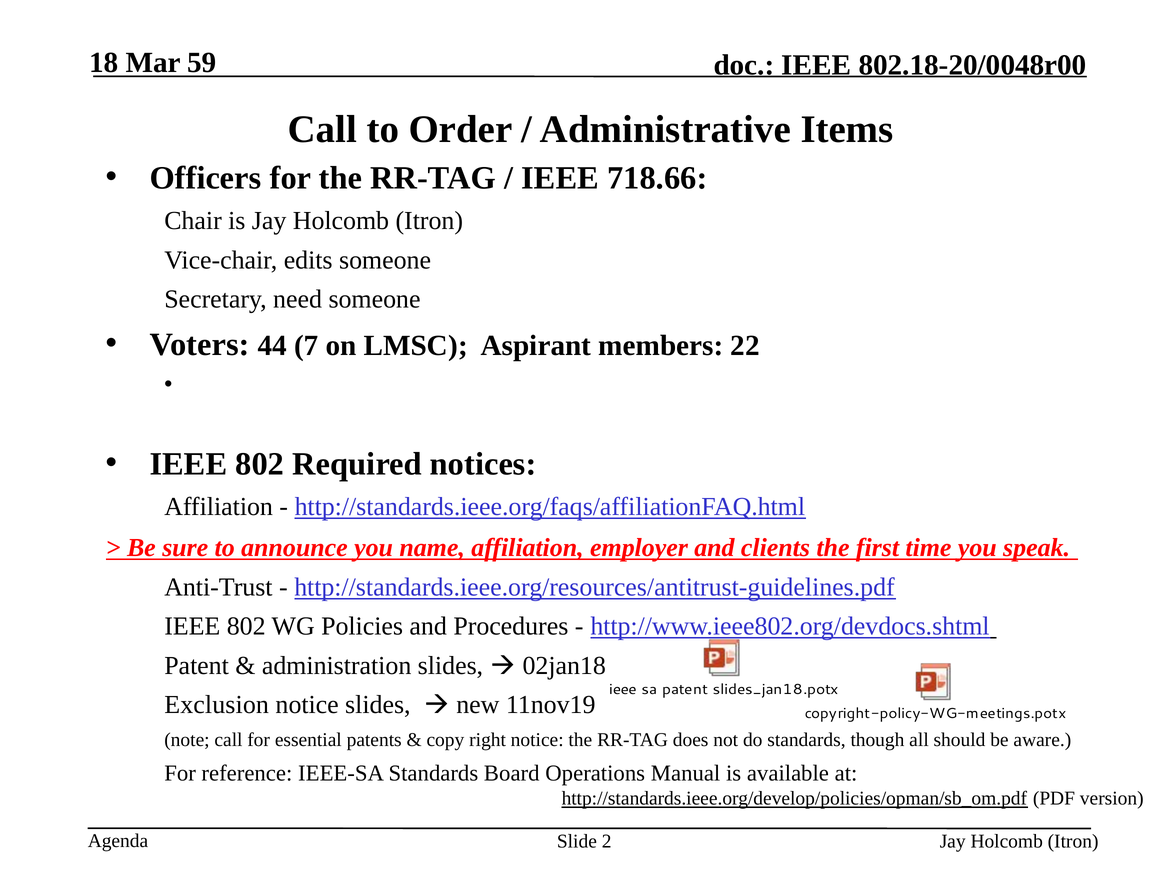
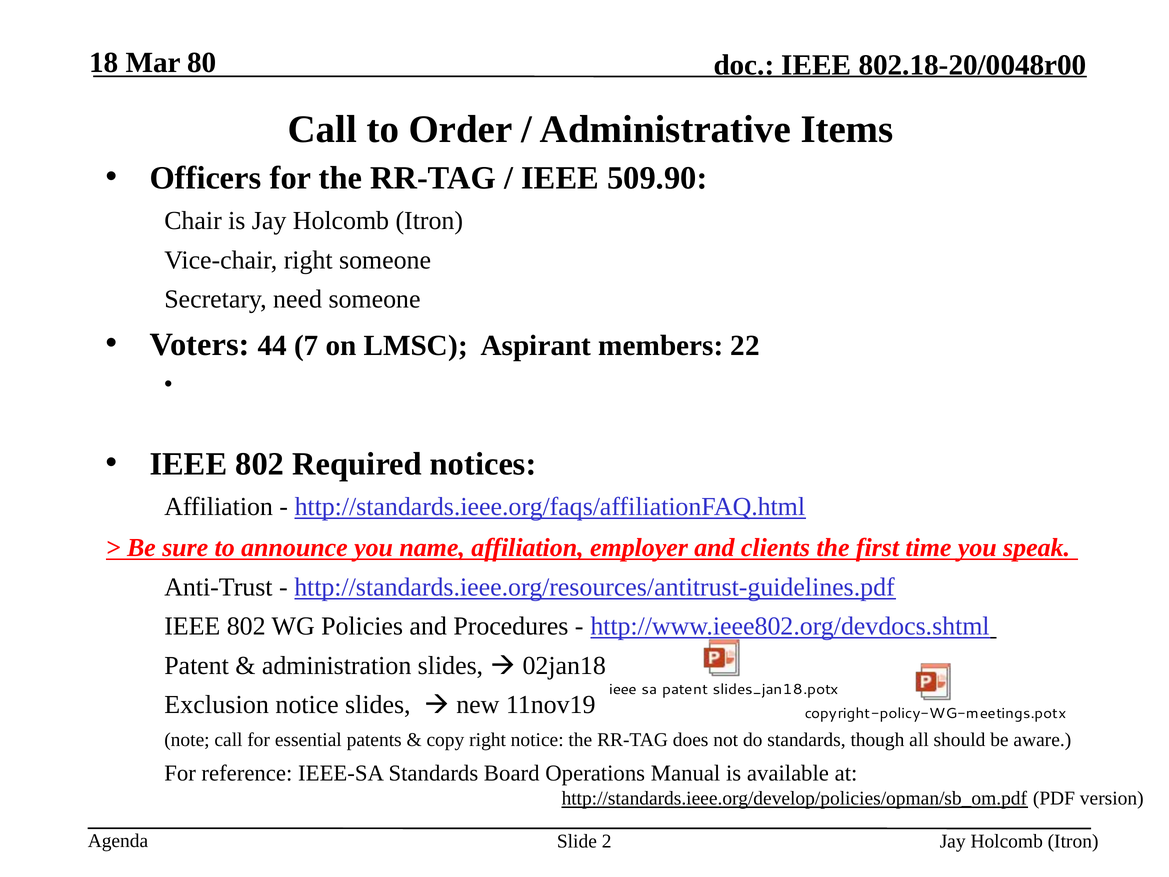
59: 59 -> 80
718.66: 718.66 -> 509.90
Vice-chair edits: edits -> right
